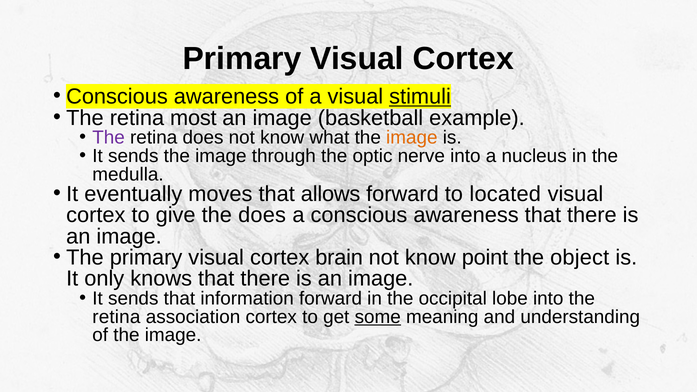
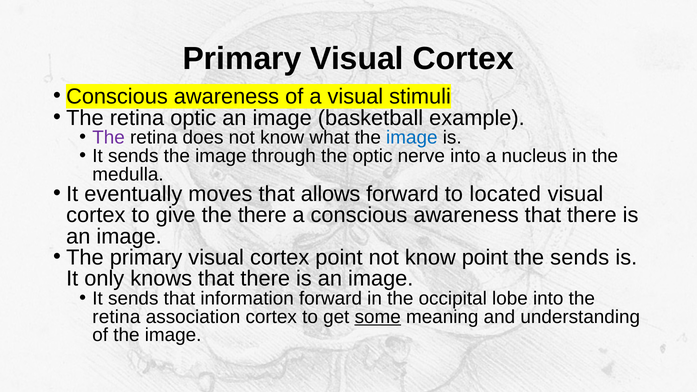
stimuli underline: present -> none
retina most: most -> optic
image at (412, 138) colour: orange -> blue
the does: does -> there
cortex brain: brain -> point
the object: object -> sends
